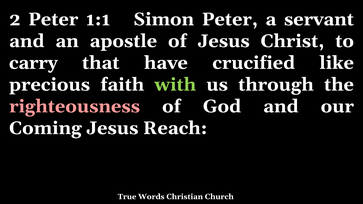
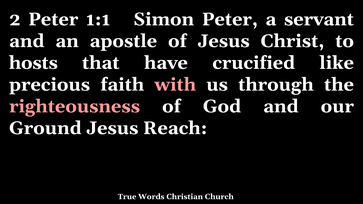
carry: carry -> hosts
with colour: light green -> pink
Coming: Coming -> Ground
